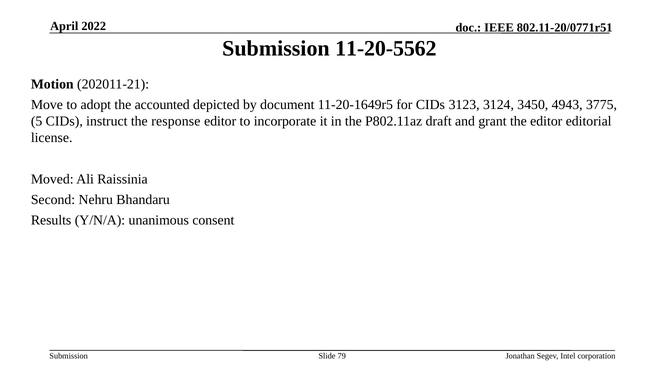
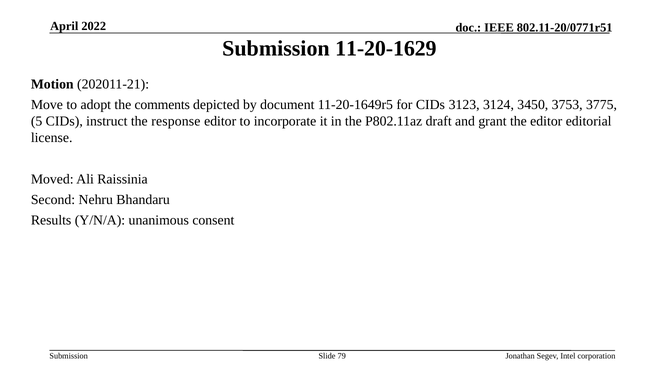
11-20-5562: 11-20-5562 -> 11-20-1629
accounted: accounted -> comments
4943: 4943 -> 3753
